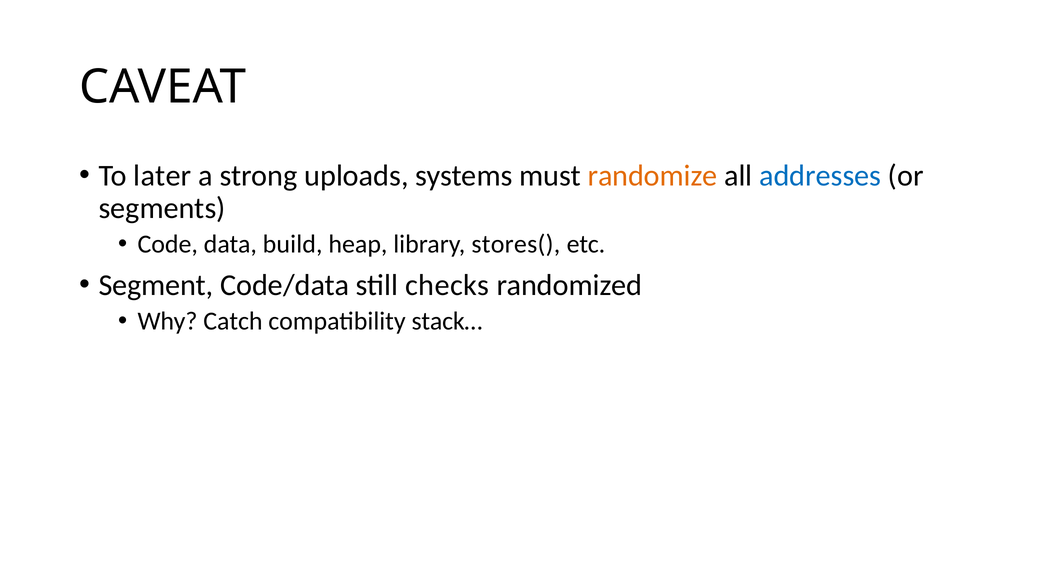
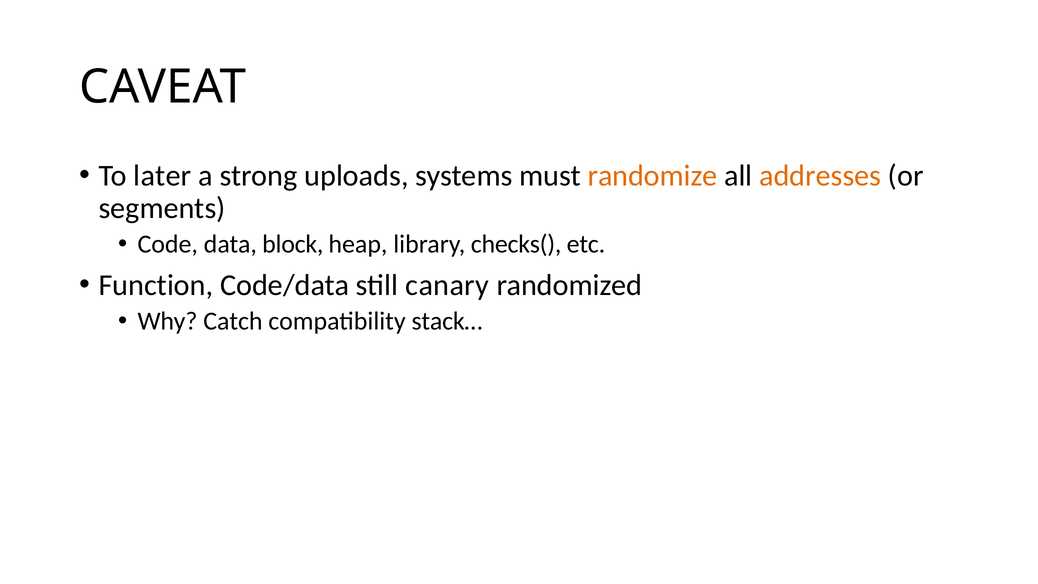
addresses colour: blue -> orange
build: build -> block
stores(: stores( -> checks(
Segment: Segment -> Function
checks: checks -> canary
